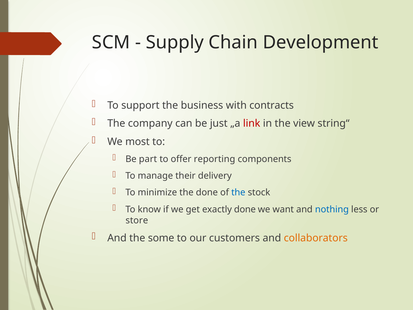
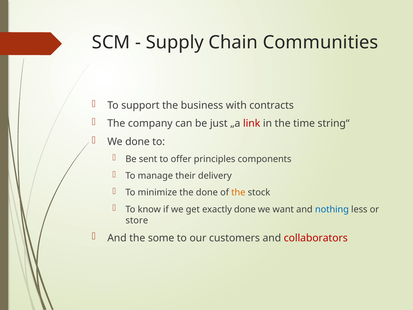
Development: Development -> Communities
view: view -> time
We most: most -> done
part: part -> sent
reporting: reporting -> principles
the at (238, 192) colour: blue -> orange
collaborators colour: orange -> red
